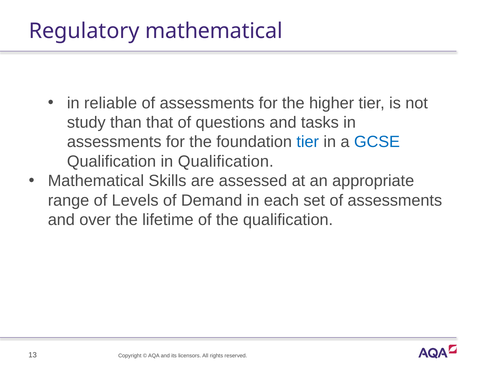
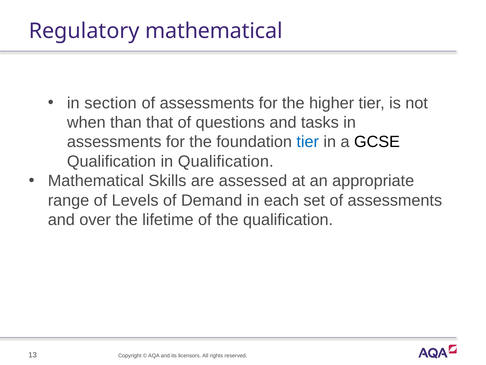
reliable: reliable -> section
study: study -> when
GCSE colour: blue -> black
